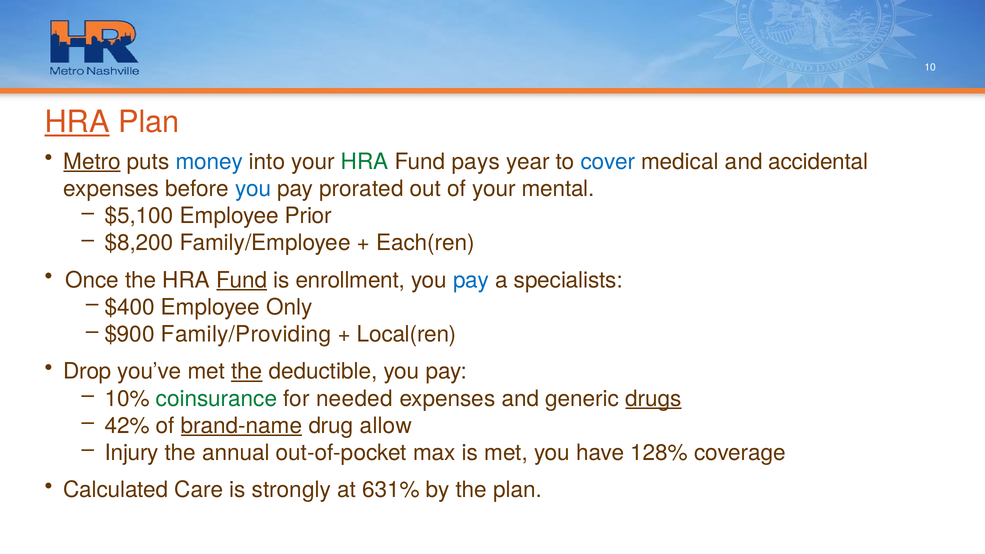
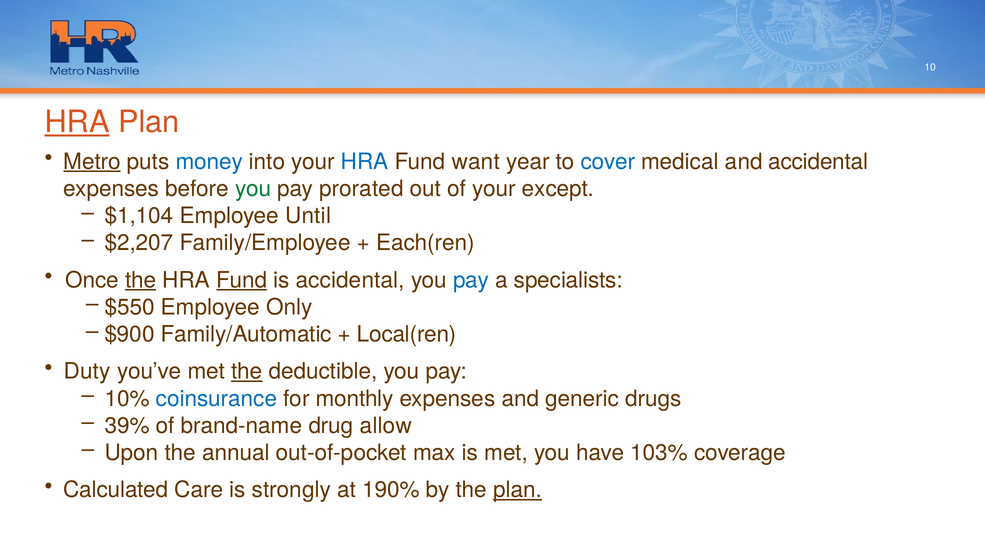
HRA at (365, 162) colour: green -> blue
pays: pays -> want
you at (253, 189) colour: blue -> green
mental: mental -> except
$5,100: $5,100 -> $1,104
Prior: Prior -> Until
$8,200: $8,200 -> $2,207
the at (141, 280) underline: none -> present
is enrollment: enrollment -> accidental
$400: $400 -> $550
Family/Providing: Family/Providing -> Family/Automatic
Drop: Drop -> Duty
coinsurance colour: green -> blue
needed: needed -> monthly
drugs underline: present -> none
42%: 42% -> 39%
brand-name underline: present -> none
Injury: Injury -> Upon
128%: 128% -> 103%
631%: 631% -> 190%
plan at (517, 490) underline: none -> present
